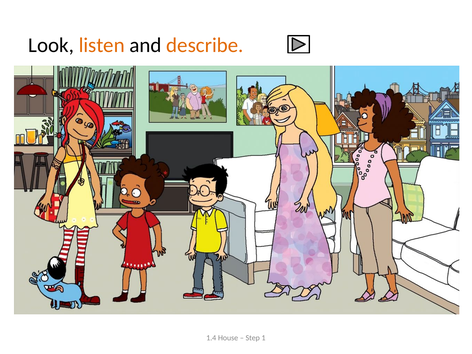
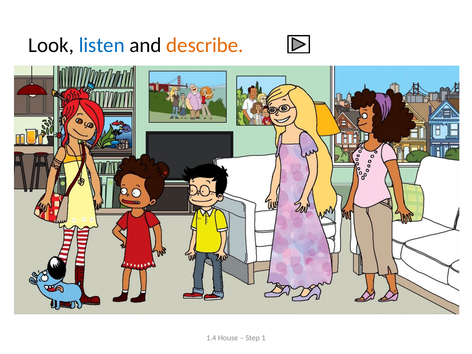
listen colour: orange -> blue
